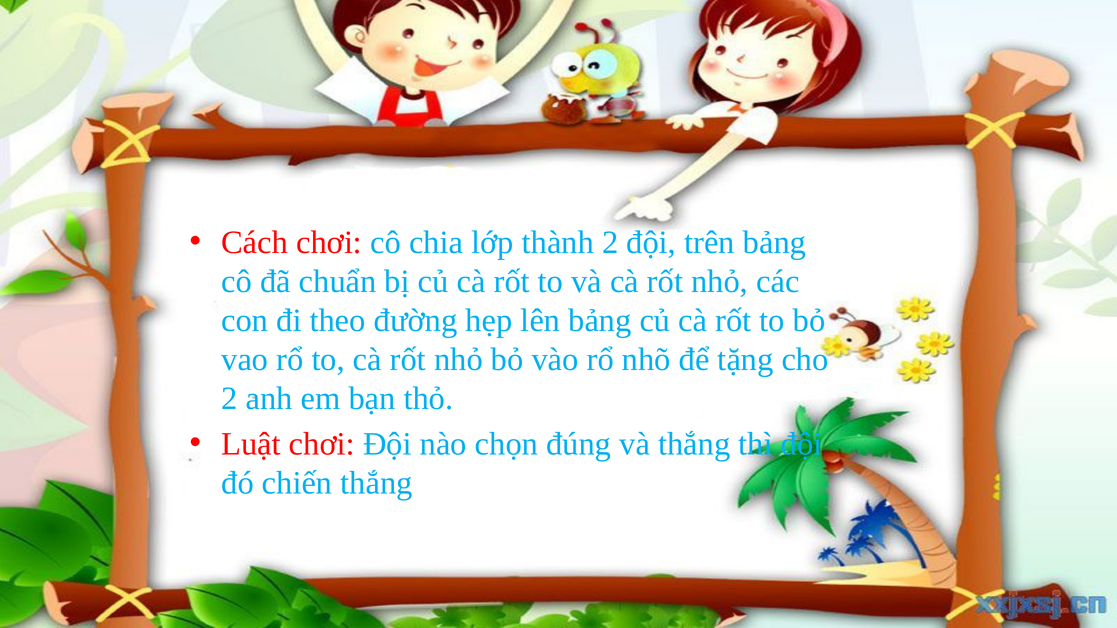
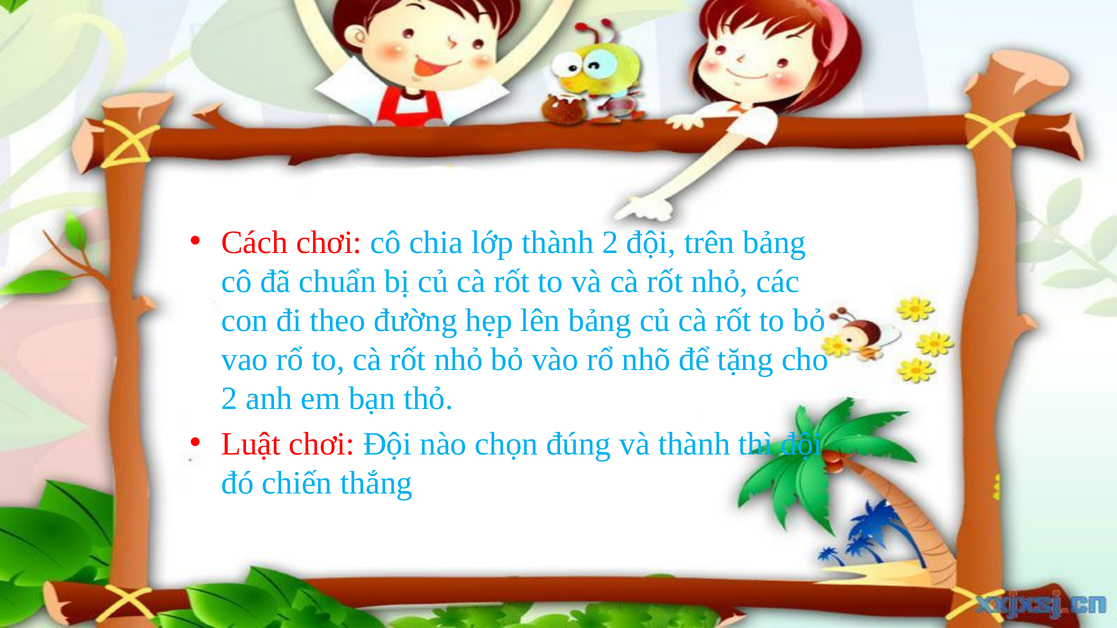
và thắng: thắng -> thành
